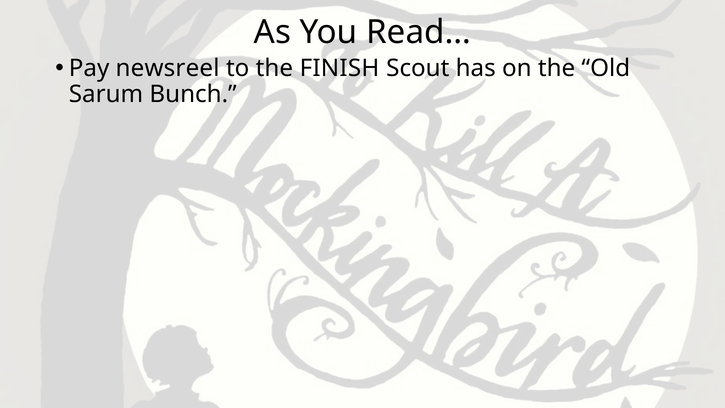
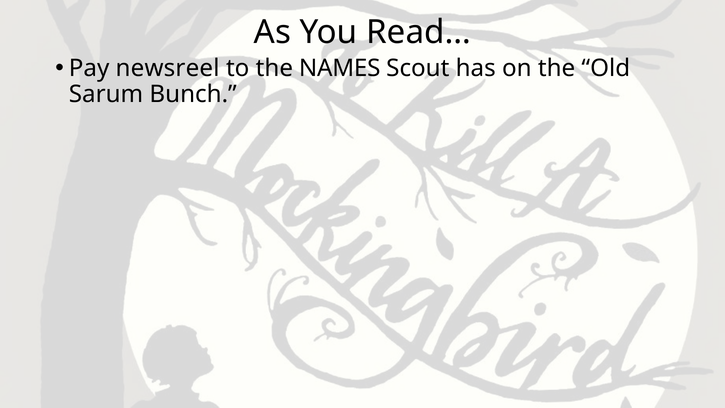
FINISH: FINISH -> NAMES
